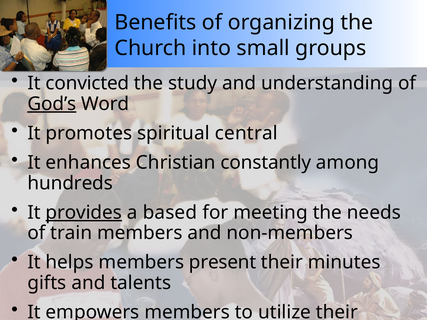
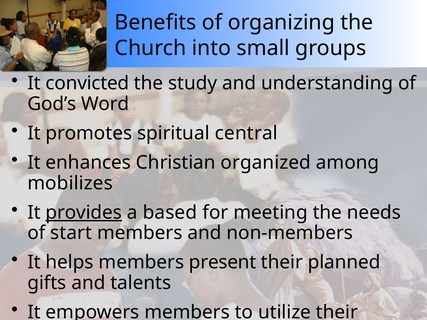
God’s underline: present -> none
constantly: constantly -> organized
hundreds: hundreds -> mobilizes
train: train -> start
minutes: minutes -> planned
